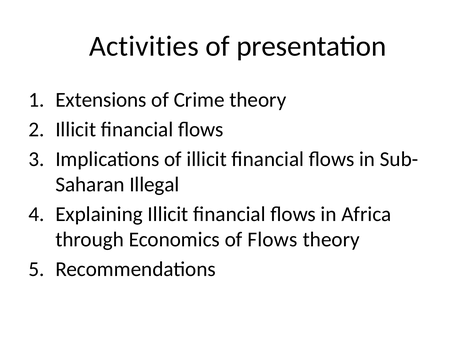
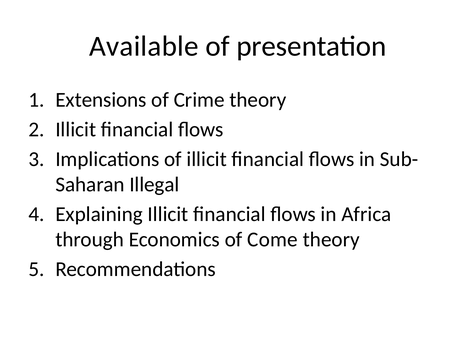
Activities: Activities -> Available
of Flows: Flows -> Come
